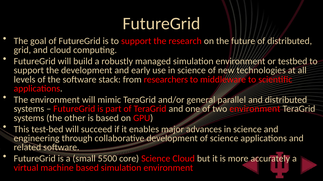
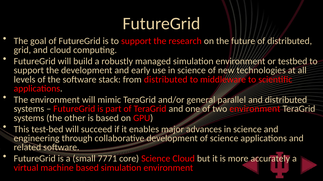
from researchers: researchers -> distributed
5500: 5500 -> 7771
